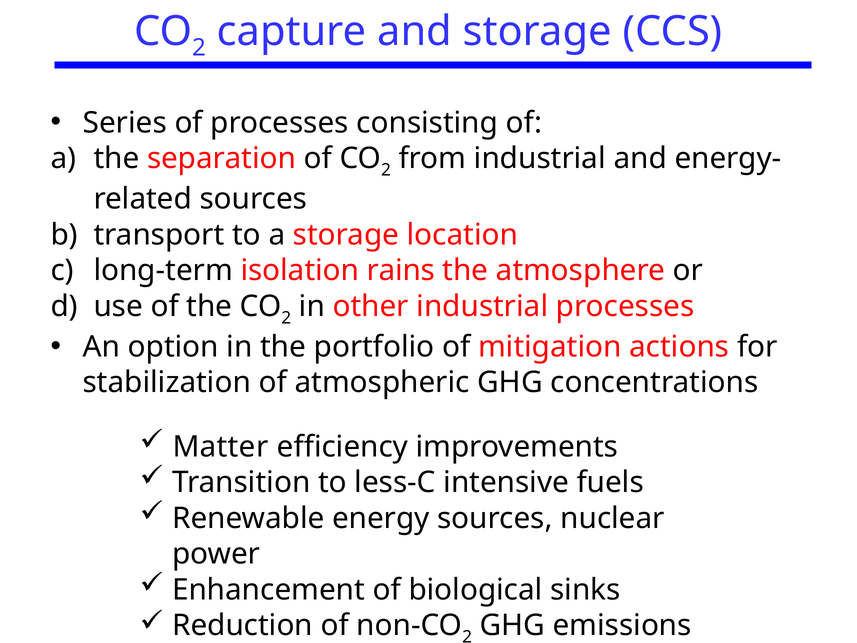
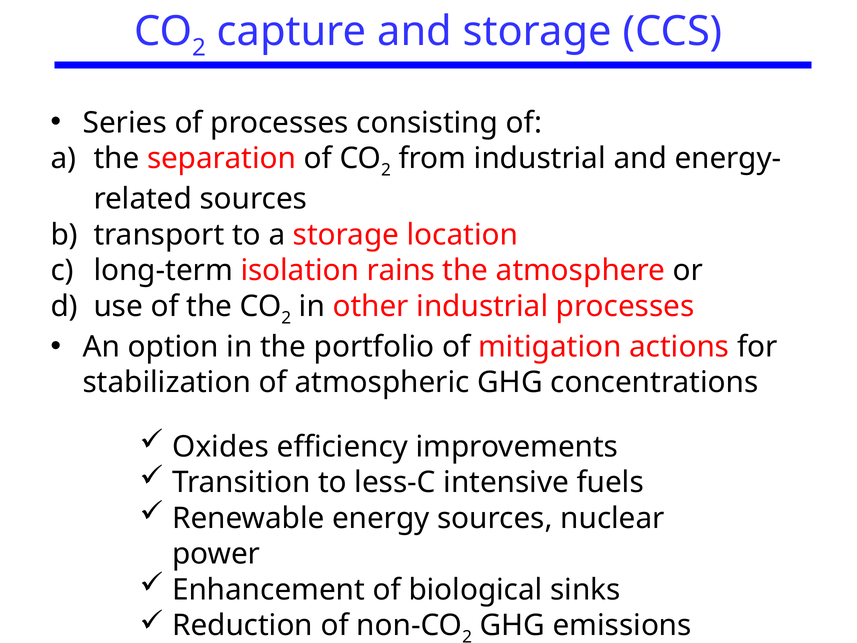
Matter: Matter -> Oxides
